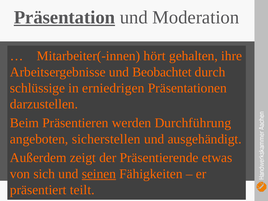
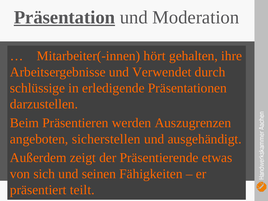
Beobachtet: Beobachtet -> Verwendet
erniedrigen: erniedrigen -> erledigende
Durchführung: Durchführung -> Auszugrenzen
seinen underline: present -> none
